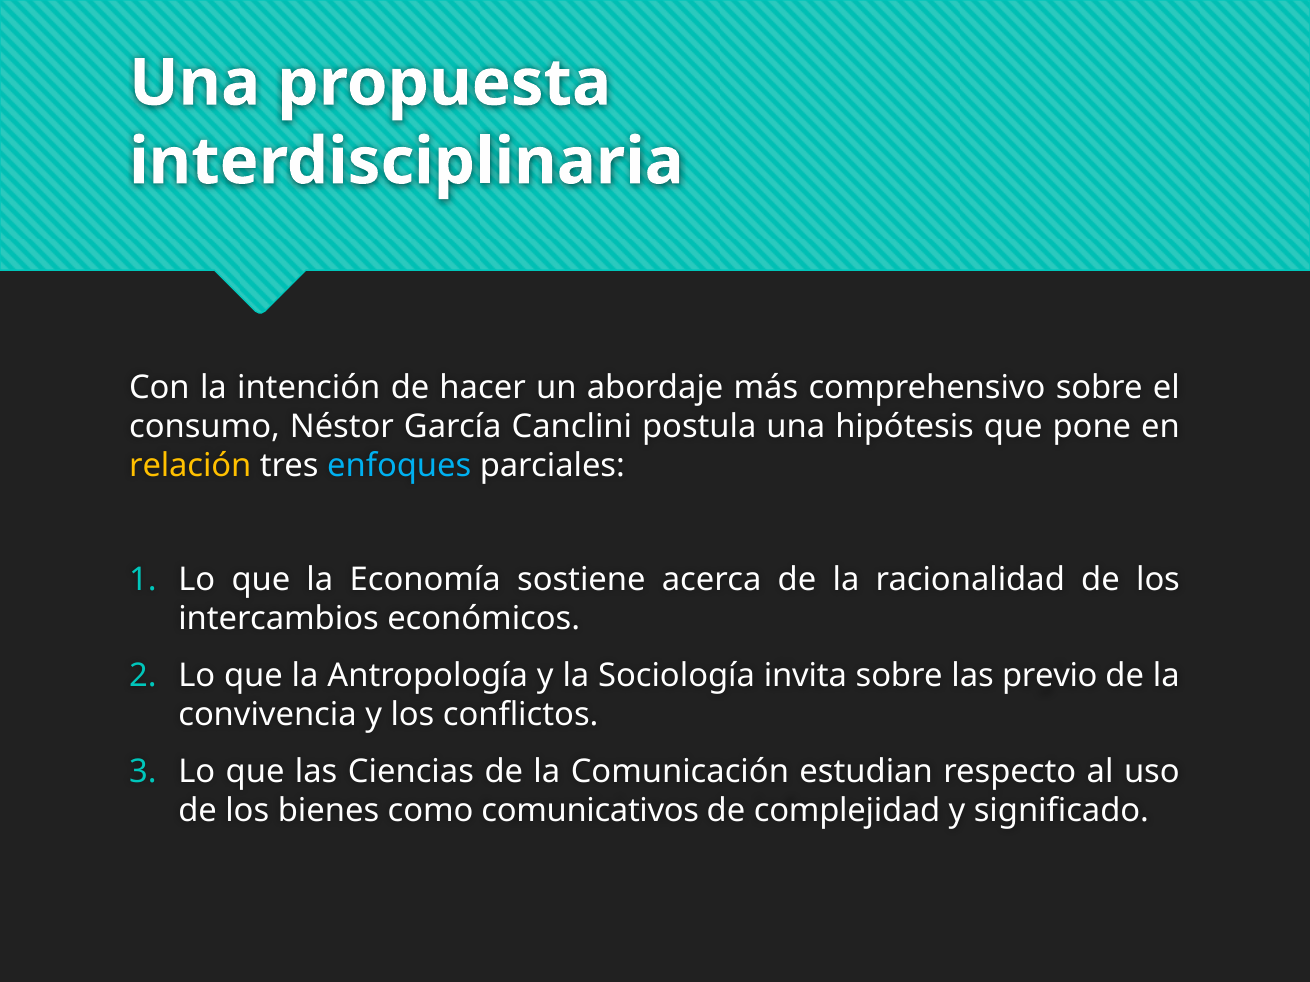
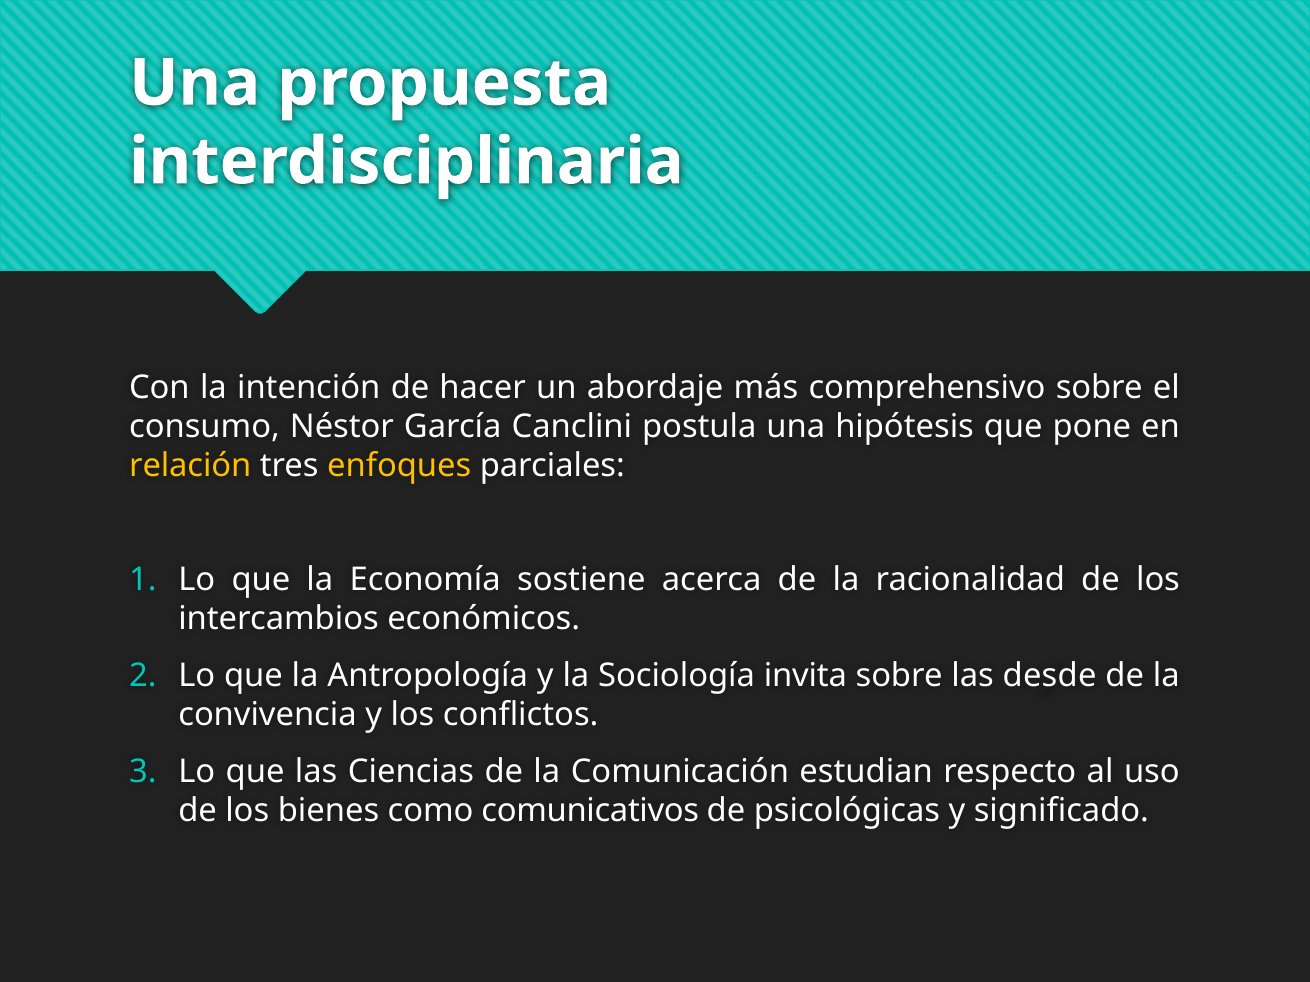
enfoques colour: light blue -> yellow
previo: previo -> desde
complejidad: complejidad -> psicológicas
